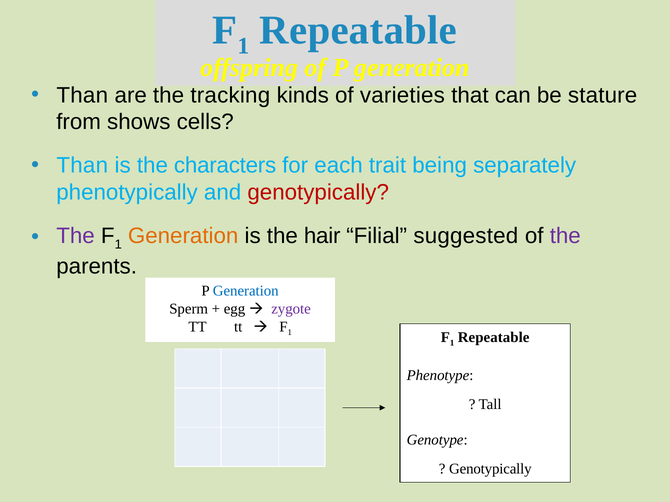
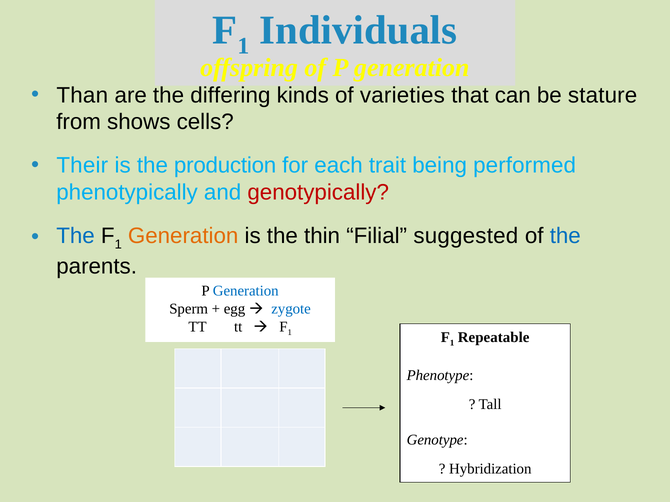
Repeatable at (358, 30): Repeatable -> Individuals
tracking: tracking -> differing
Than at (82, 166): Than -> Their
characters: characters -> production
separately: separately -> performed
The at (76, 236) colour: purple -> blue
hair: hair -> thin
the at (565, 236) colour: purple -> blue
zygote colour: purple -> blue
Genotypically at (490, 469): Genotypically -> Hybridization
